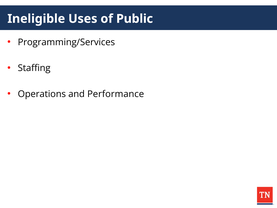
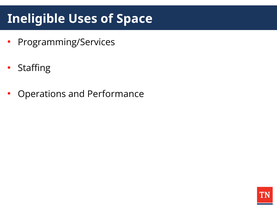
Public: Public -> Space
